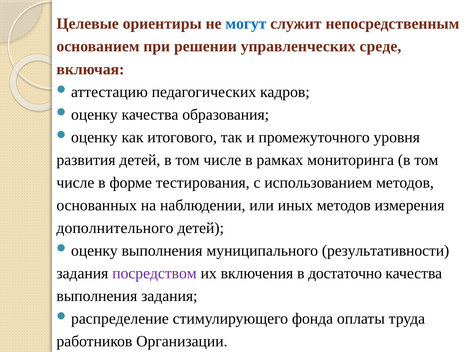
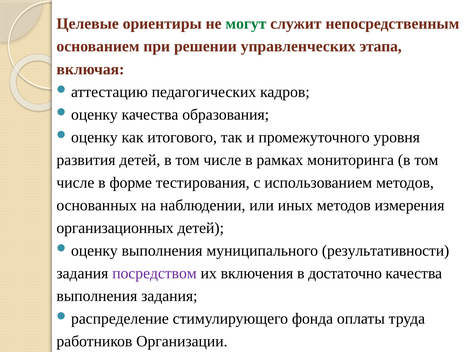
могут colour: blue -> green
среде: среде -> этапа
дополнительного: дополнительного -> организационных
